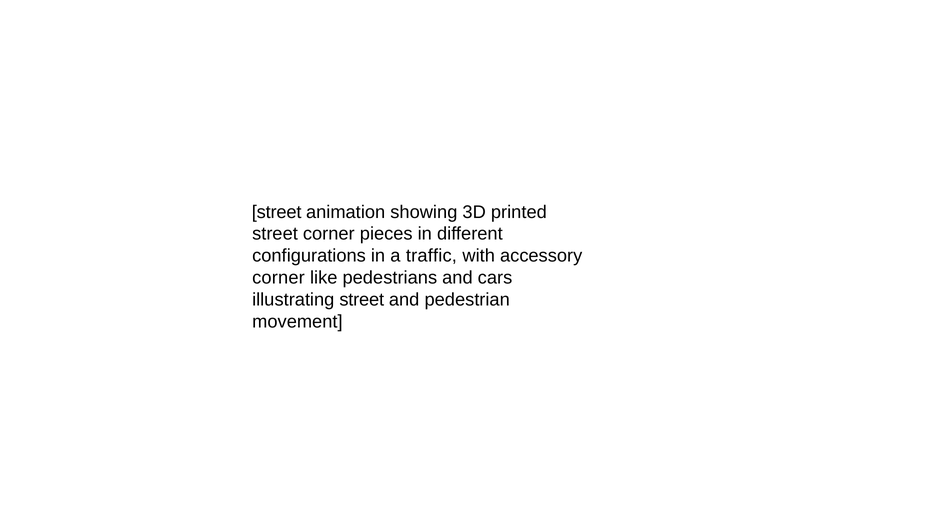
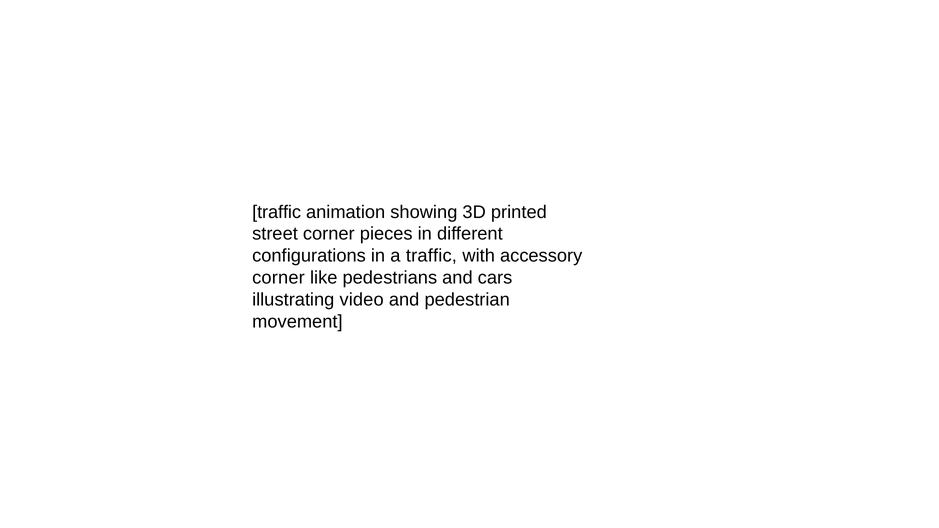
street at (277, 212): street -> traffic
illustrating street: street -> video
